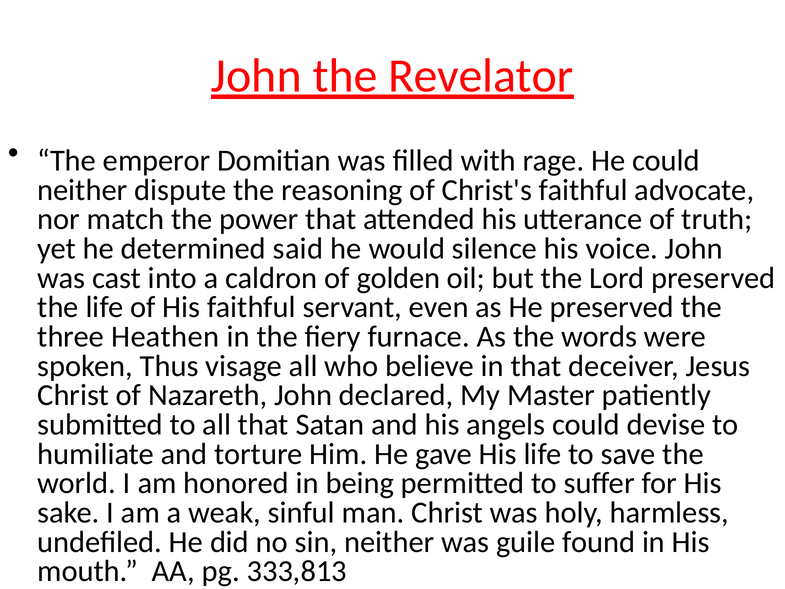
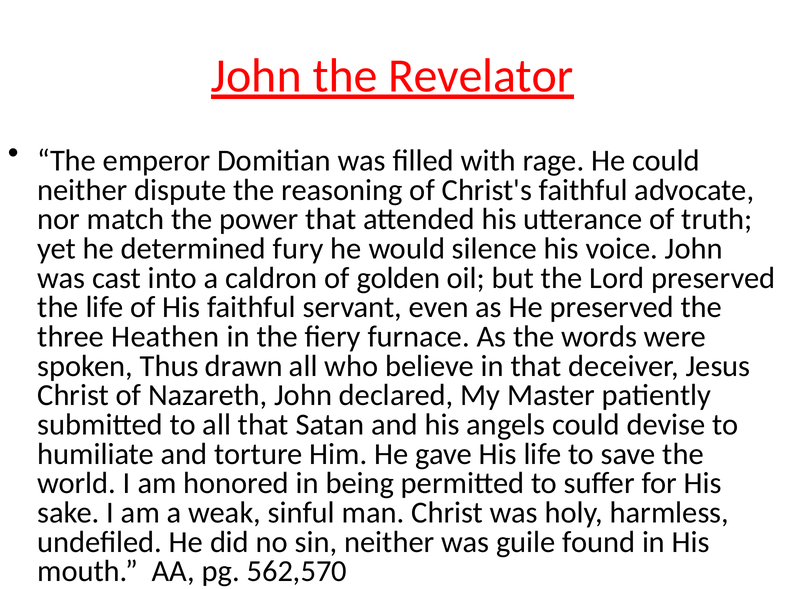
said: said -> fury
visage: visage -> drawn
333,813: 333,813 -> 562,570
